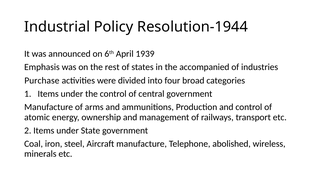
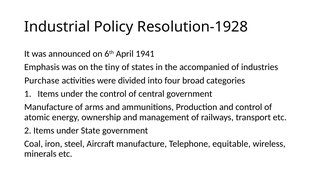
Resolution-1944: Resolution-1944 -> Resolution-1928
1939: 1939 -> 1941
rest: rest -> tiny
abolished: abolished -> equitable
